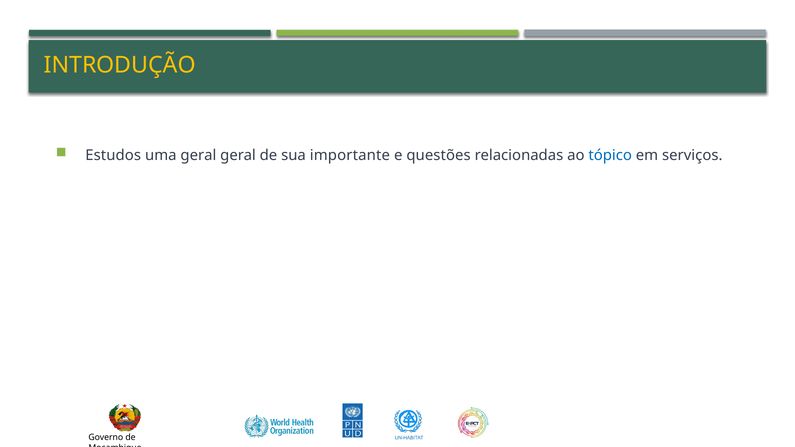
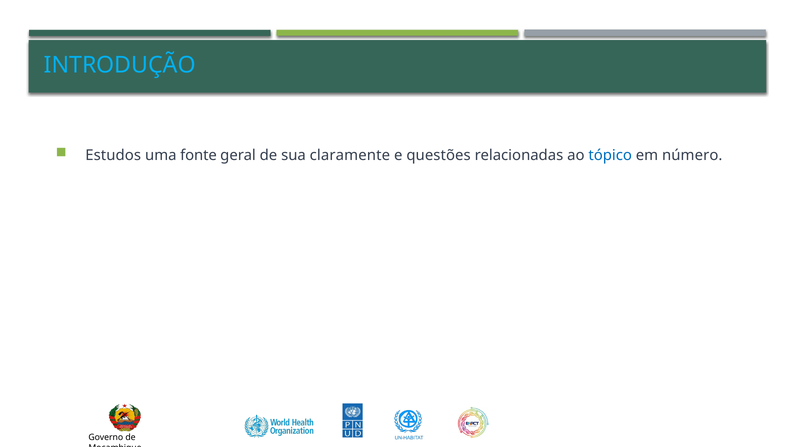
INTRODUÇÃO colour: yellow -> light blue
uma geral: geral -> fonte
importante: importante -> claramente
serviços: serviços -> número
